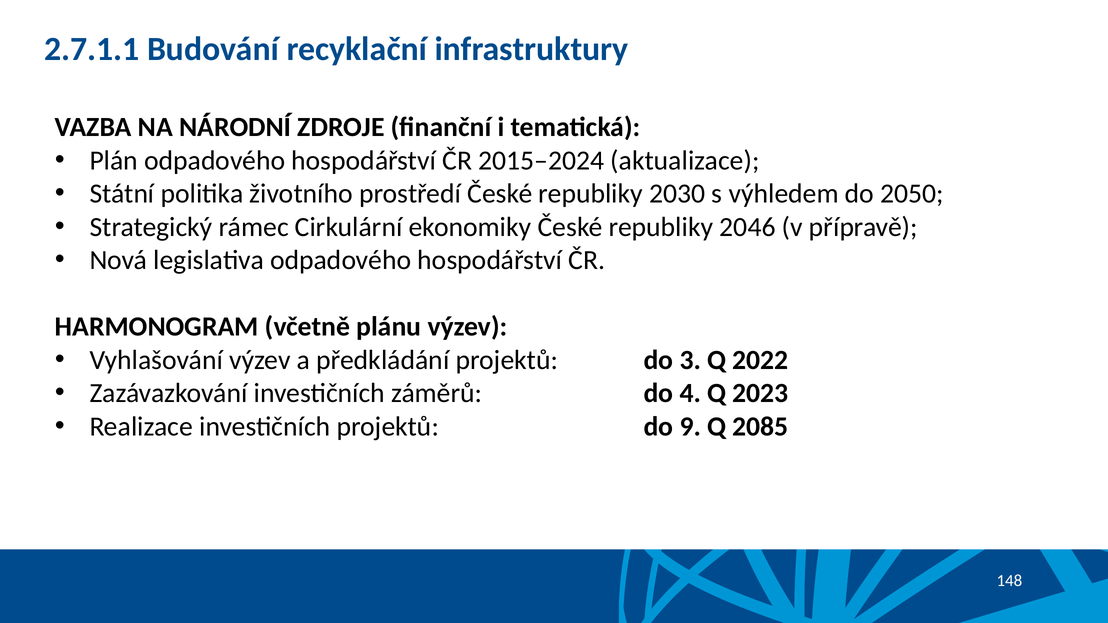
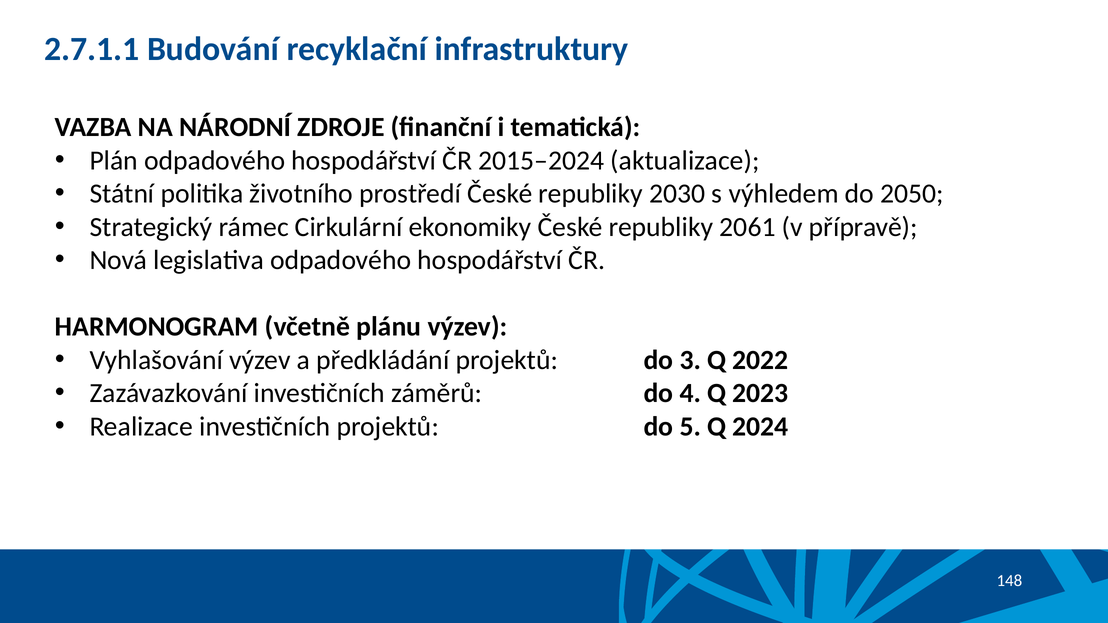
2046: 2046 -> 2061
9: 9 -> 5
2085: 2085 -> 2024
